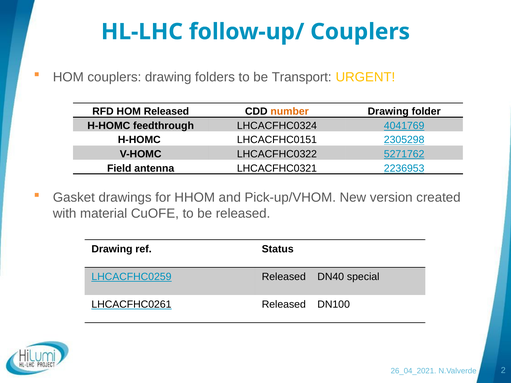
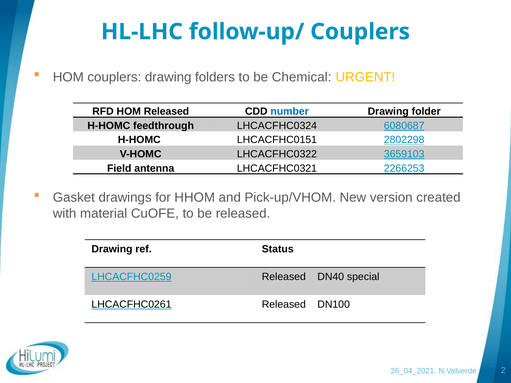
Transport: Transport -> Chemical
number colour: orange -> blue
4041769: 4041769 -> 6080687
2305298: 2305298 -> 2802298
5271762: 5271762 -> 3659103
2236953: 2236953 -> 2266253
